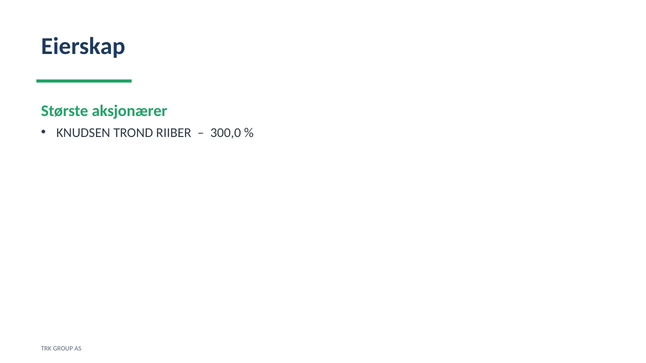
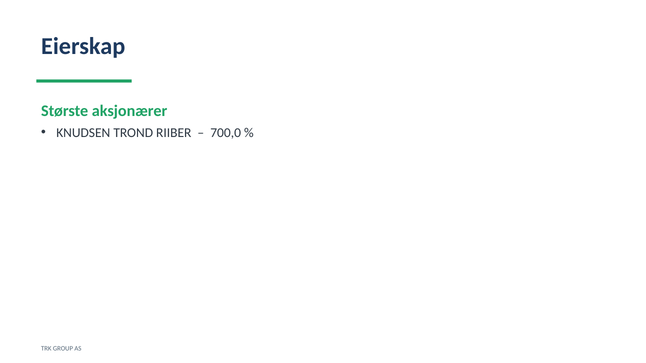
300,0: 300,0 -> 700,0
